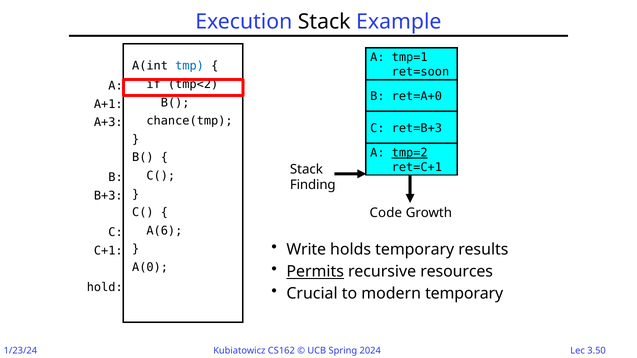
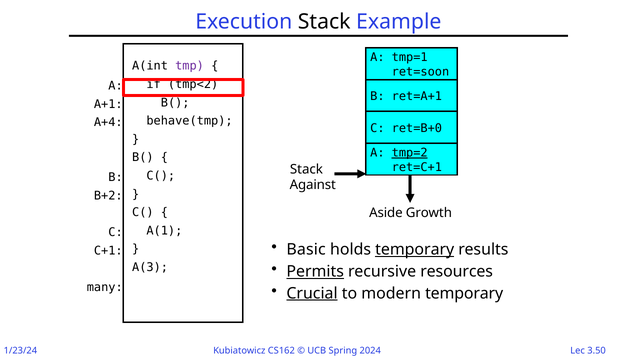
tmp colour: blue -> purple
ret=A+0: ret=A+0 -> ret=A+1
chance(tmp: chance(tmp -> behave(tmp
A+3: A+3 -> A+4
ret=B+3: ret=B+3 -> ret=B+0
Finding: Finding -> Against
B+3: B+3 -> B+2
Code: Code -> Aside
A(6: A(6 -> A(1
Write: Write -> Basic
temporary at (415, 250) underline: none -> present
A(0: A(0 -> A(3
hold: hold -> many
Crucial underline: none -> present
